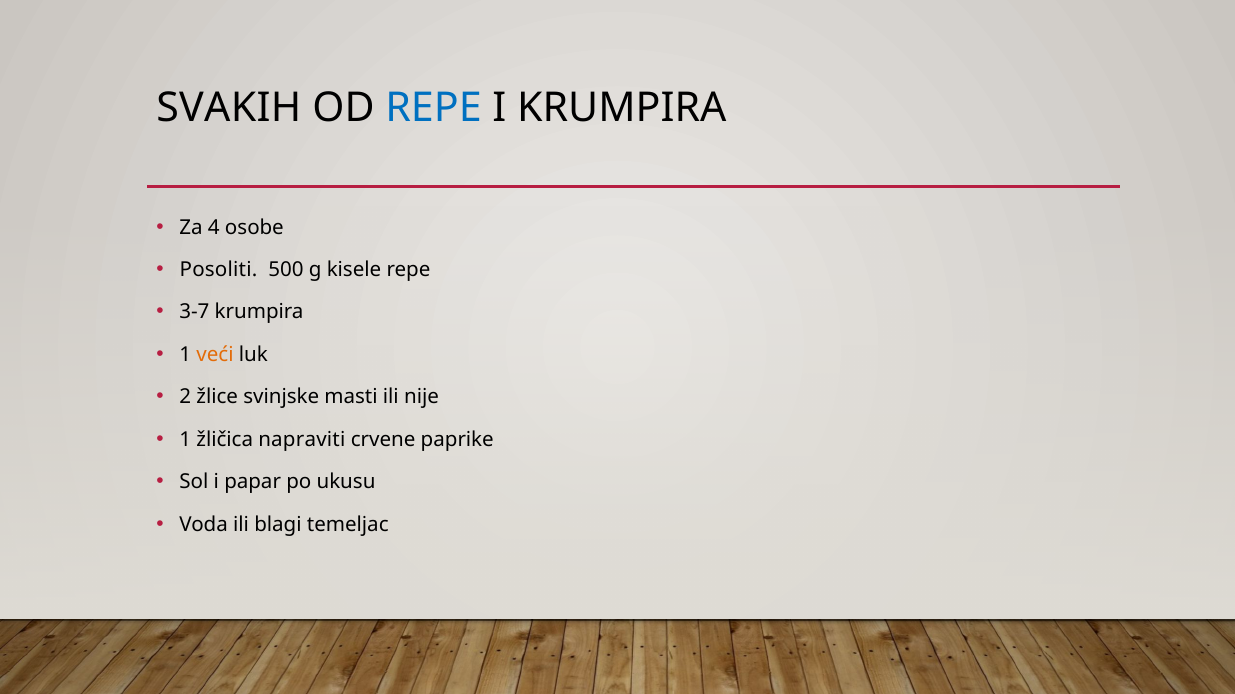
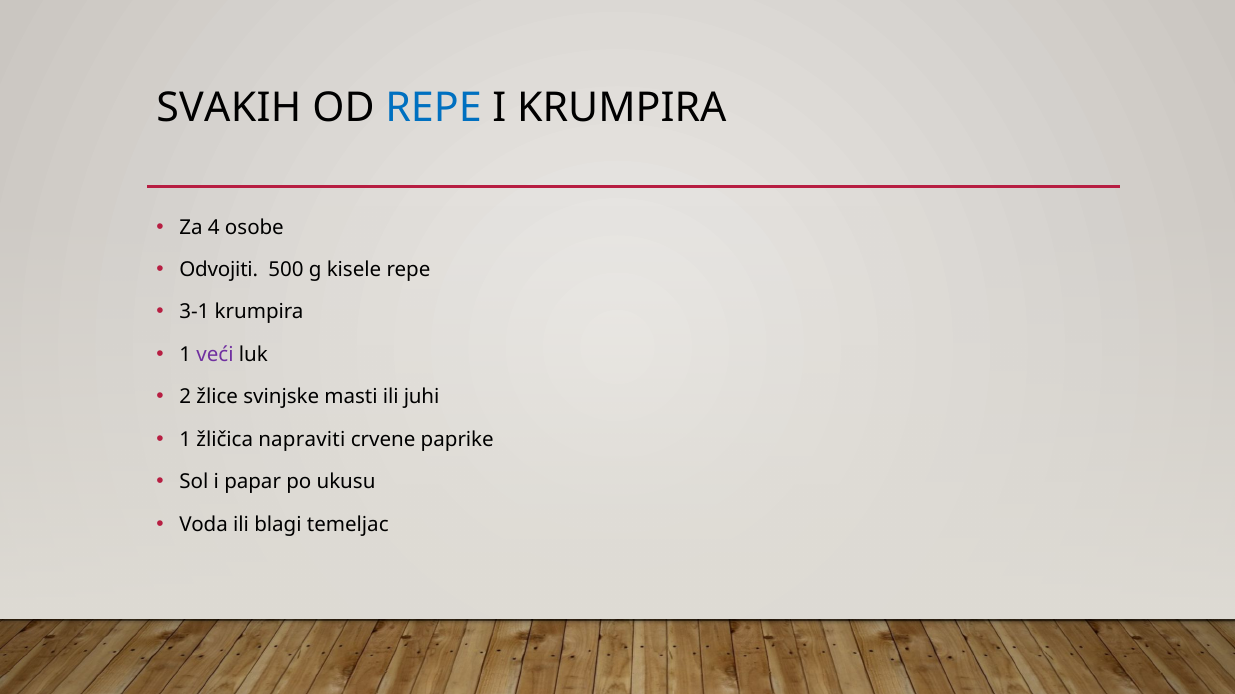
Posoliti: Posoliti -> Odvojiti
3-7: 3-7 -> 3-1
veći colour: orange -> purple
nije: nije -> juhi
